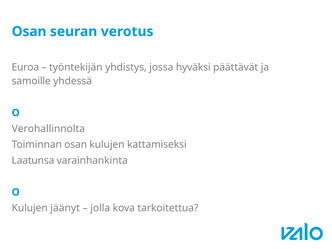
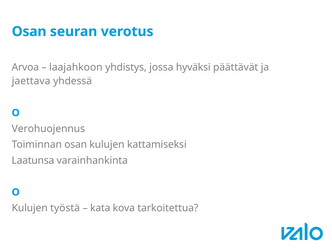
Euroa: Euroa -> Arvoa
työntekijän: työntekijän -> laajahkoon
samoille: samoille -> jaettava
Verohallinnolta: Verohallinnolta -> Verohuojennus
jäänyt: jäänyt -> työstä
jolla: jolla -> kata
